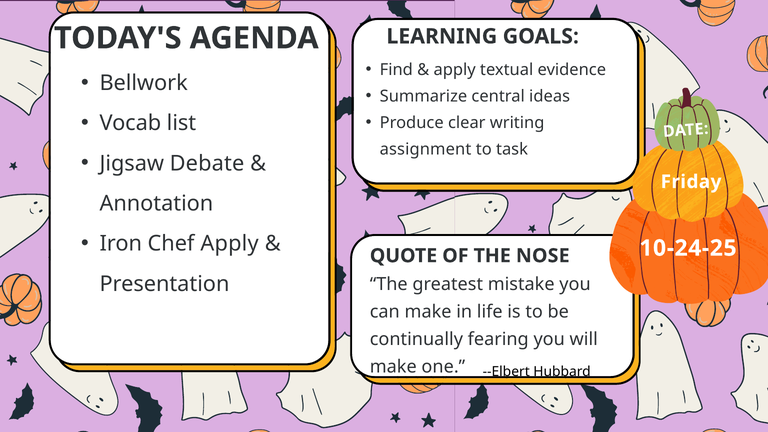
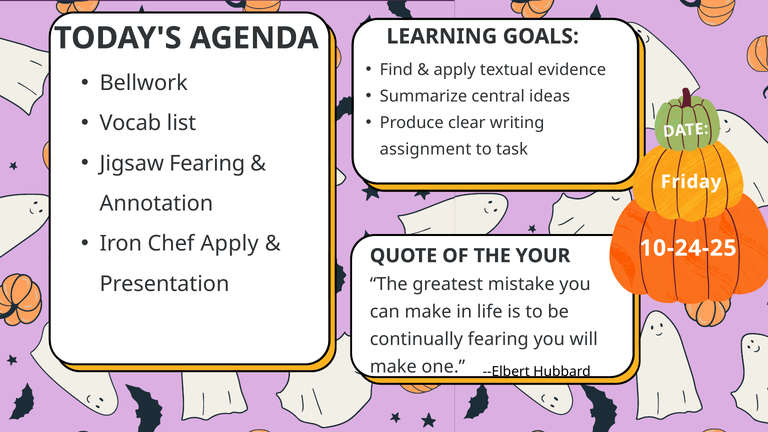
Jigsaw Debate: Debate -> Fearing
NOSE: NOSE -> YOUR
